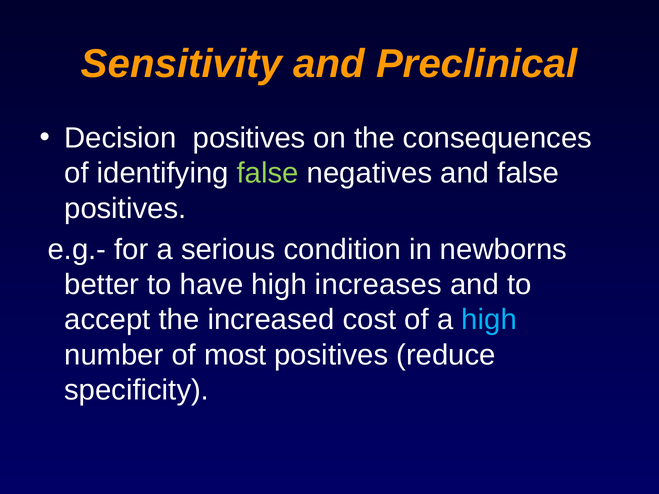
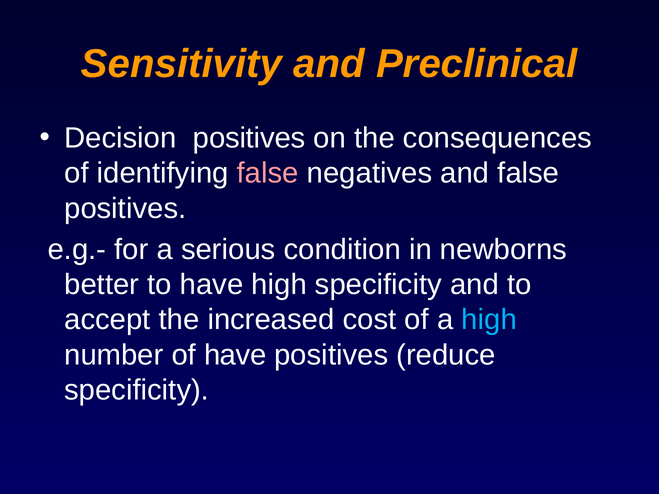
false at (268, 173) colour: light green -> pink
high increases: increases -> specificity
of most: most -> have
